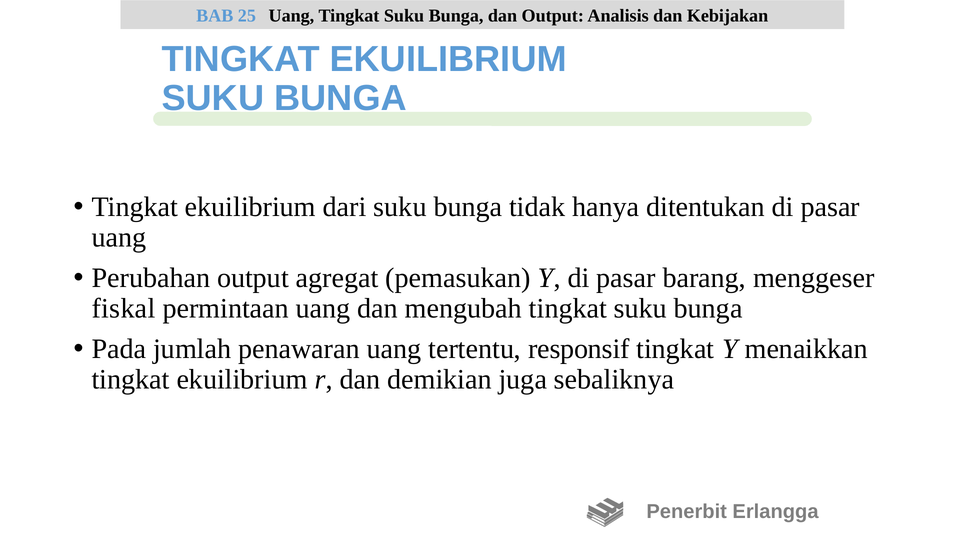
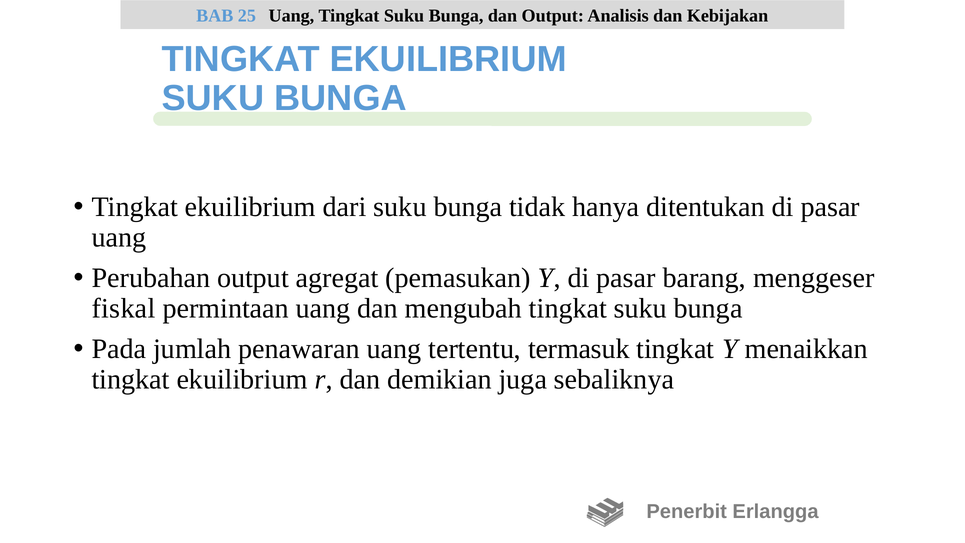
responsif: responsif -> termasuk
